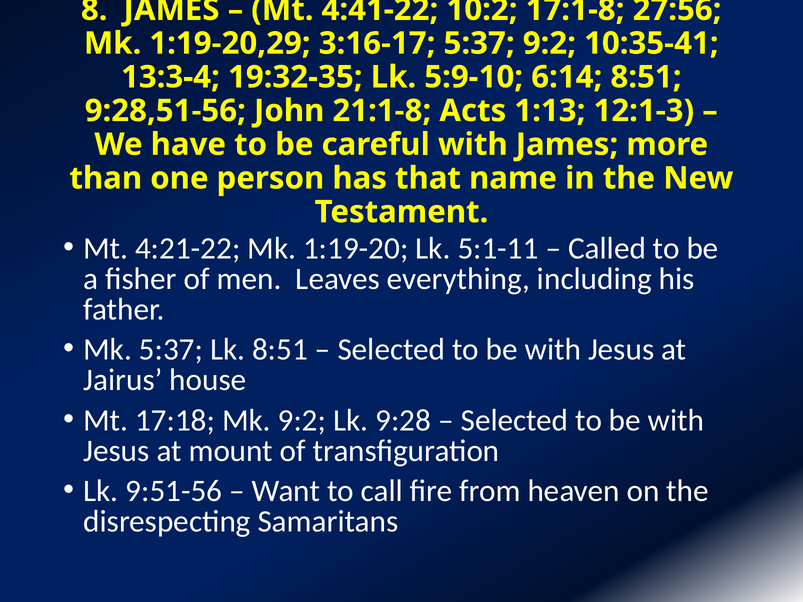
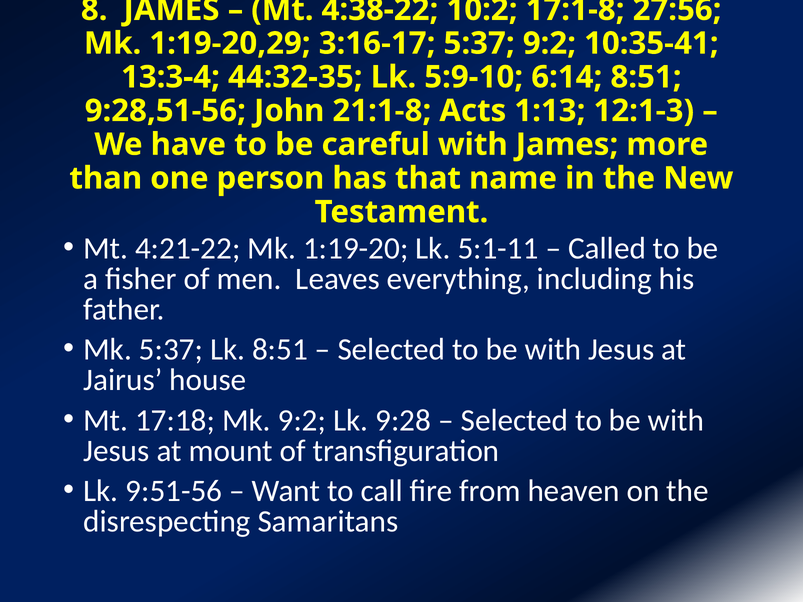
4:41-22: 4:41-22 -> 4:38-22
19:32-35: 19:32-35 -> 44:32-35
